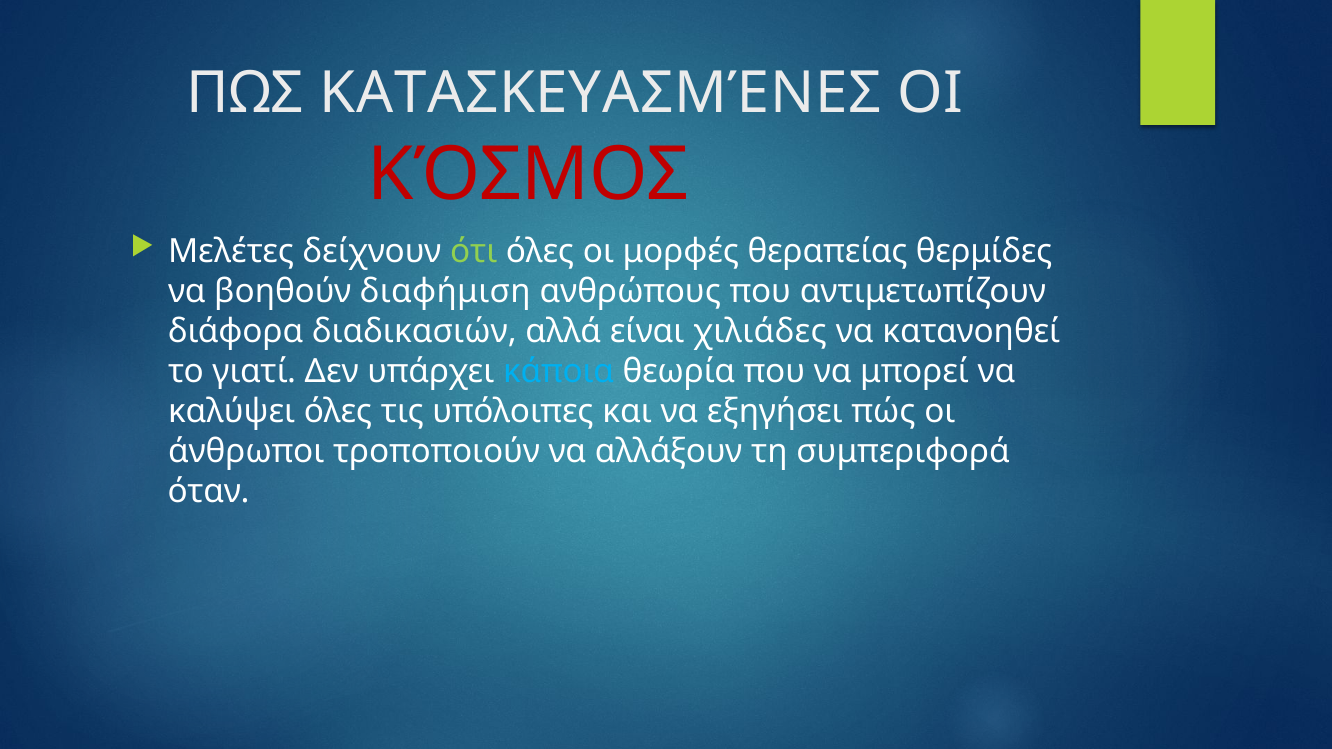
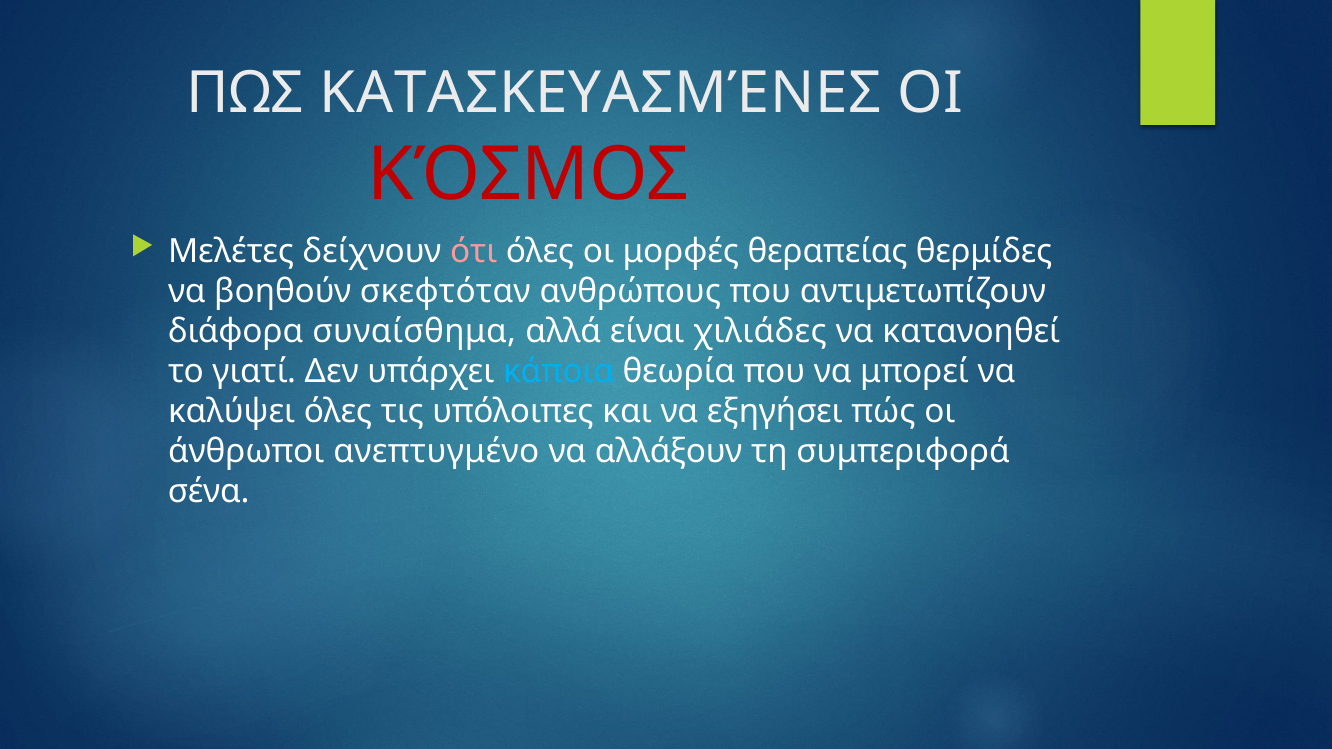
ότι colour: light green -> pink
διαφήμιση: διαφήμιση -> σκεφτόταν
διαδικασιών: διαδικασιών -> συναίσθημα
τροποποιούν: τροποποιούν -> ανεπτυγμένο
όταν: όταν -> σένα
